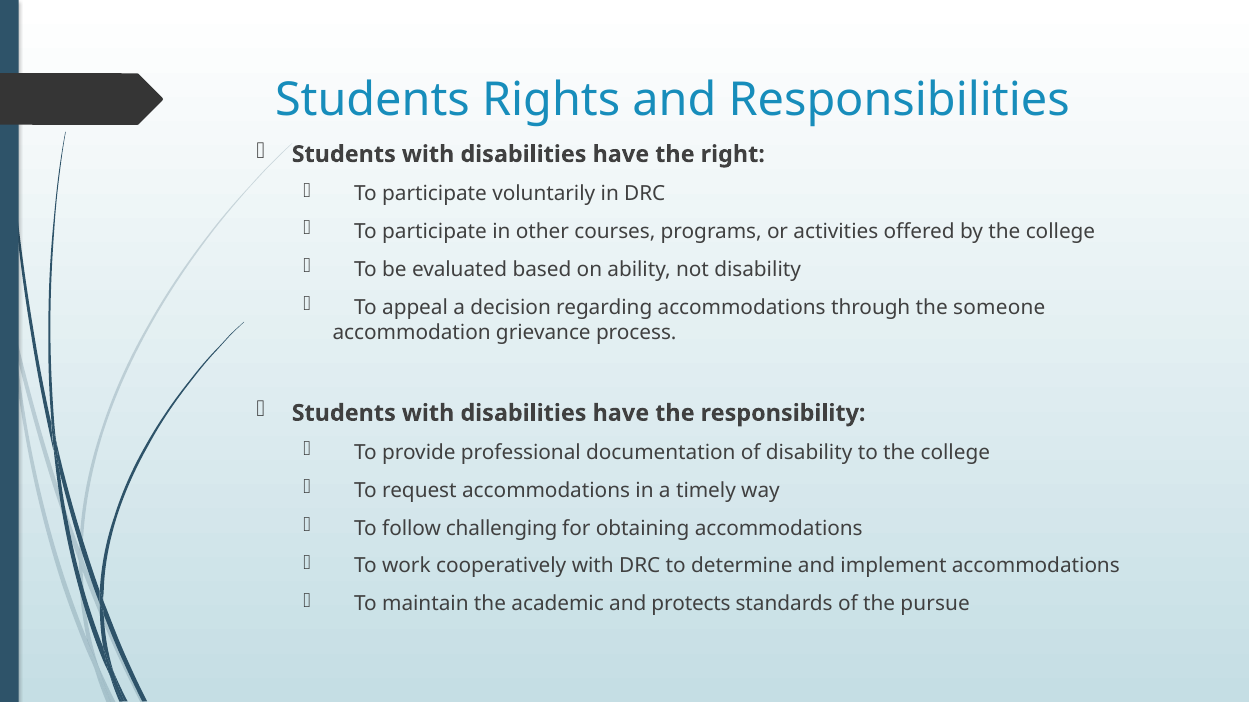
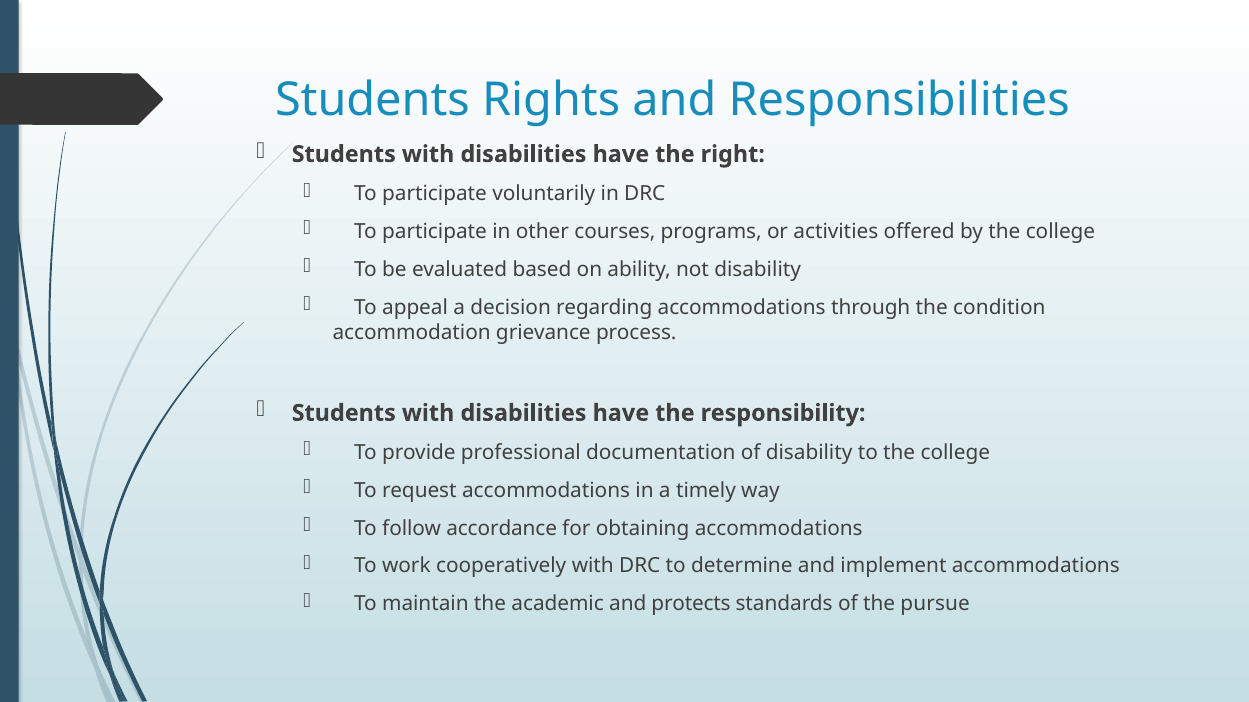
someone: someone -> condition
challenging: challenging -> accordance
